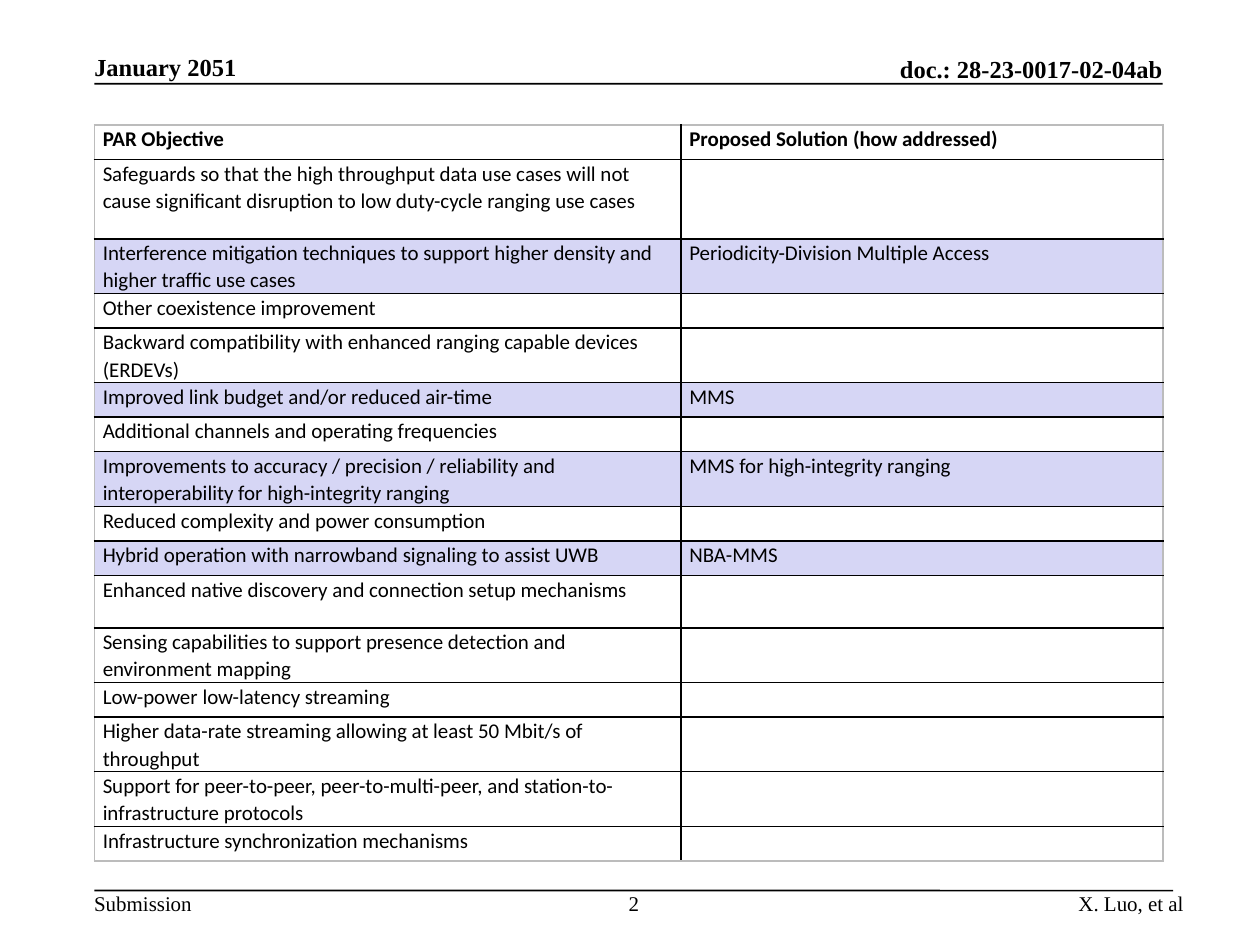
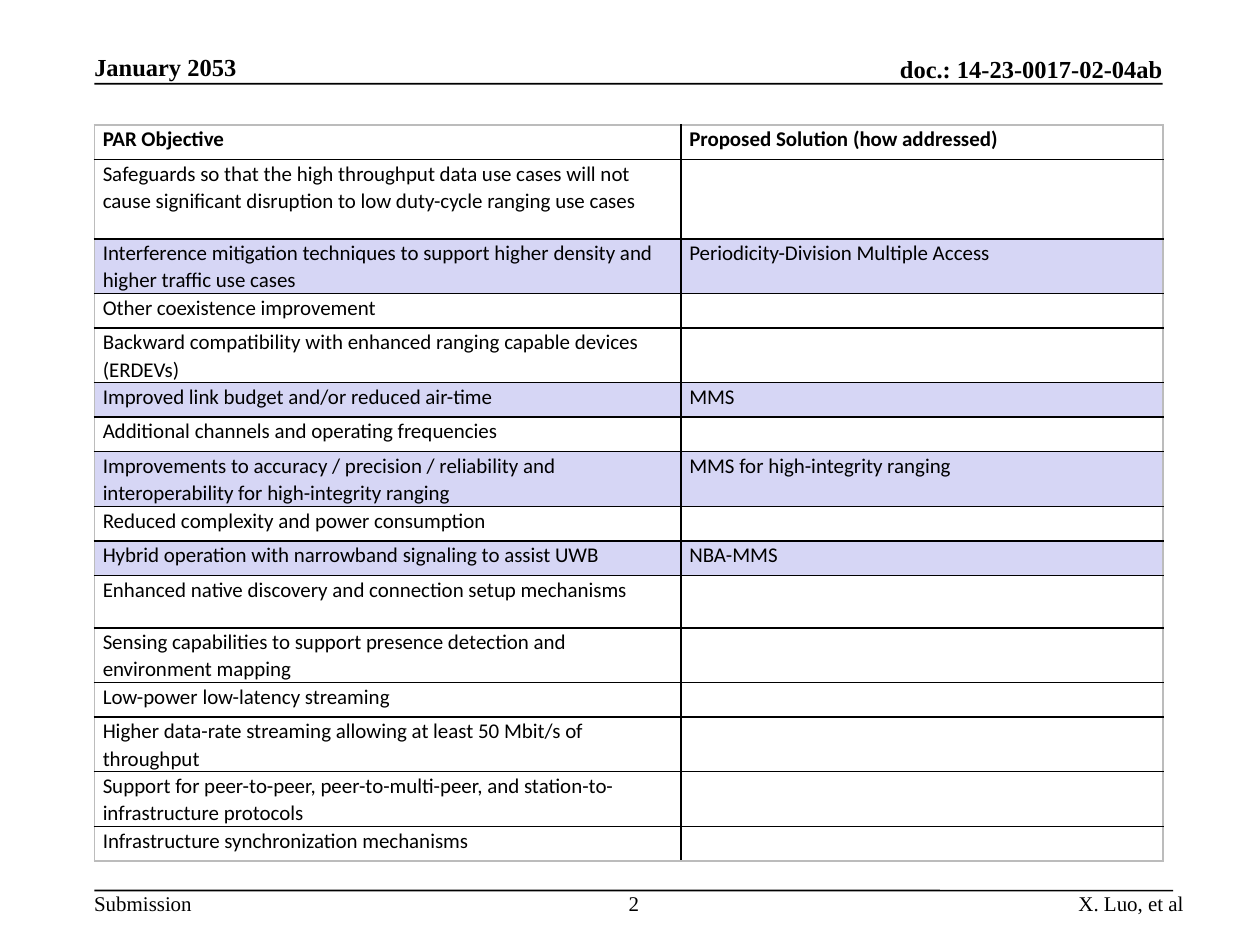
2051: 2051 -> 2053
28-23-0017-02-04ab: 28-23-0017-02-04ab -> 14-23-0017-02-04ab
